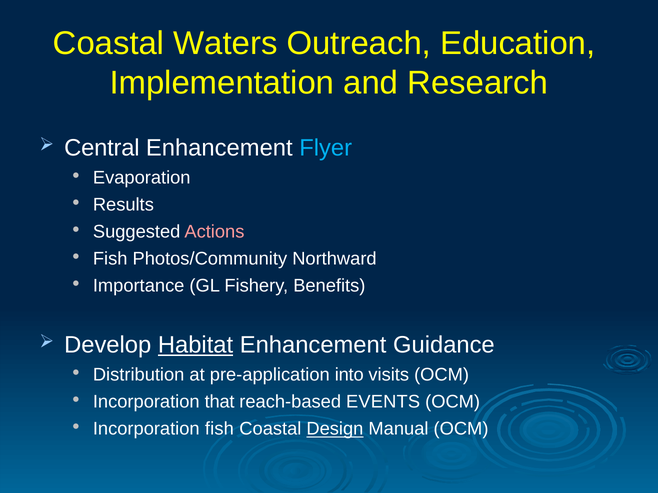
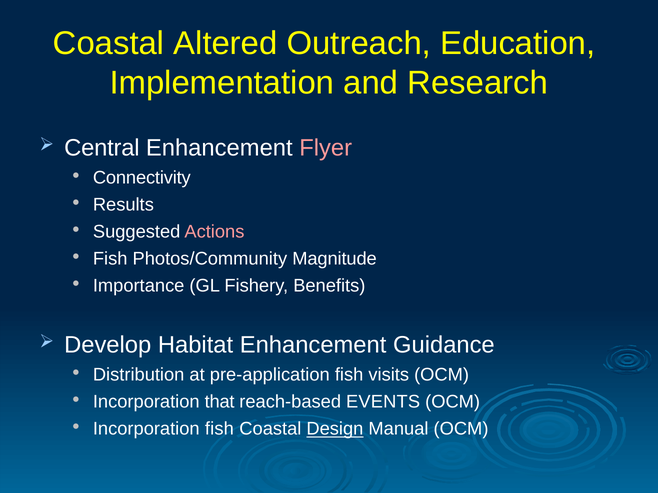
Waters: Waters -> Altered
Flyer colour: light blue -> pink
Evaporation: Evaporation -> Connectivity
Northward: Northward -> Magnitude
Habitat underline: present -> none
pre-application into: into -> fish
